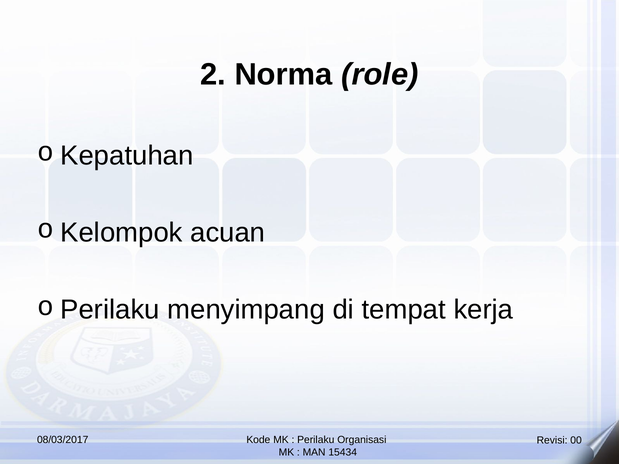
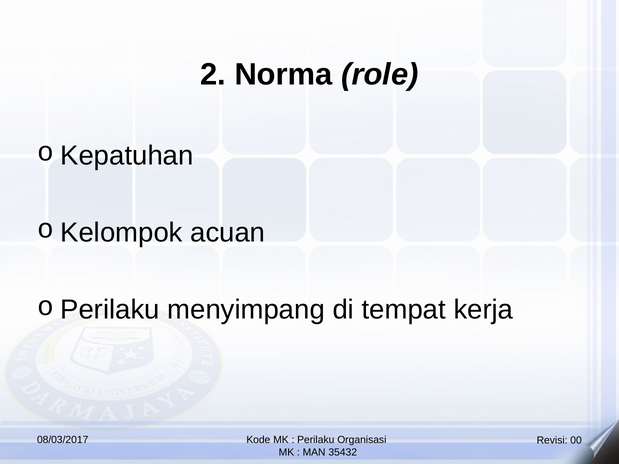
15434: 15434 -> 35432
